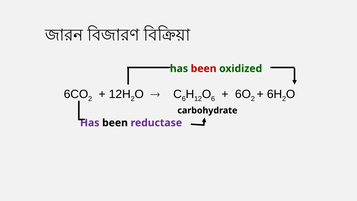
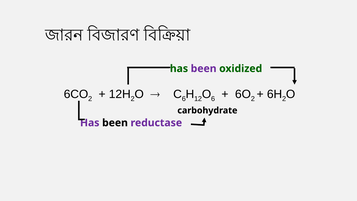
been at (204, 69) colour: red -> purple
